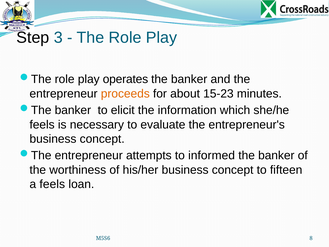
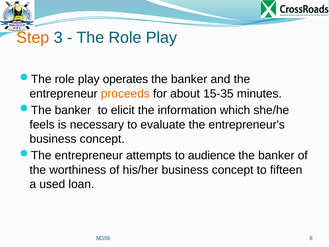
Step colour: black -> orange
15-23: 15-23 -> 15-35
informed: informed -> audience
a feels: feels -> used
